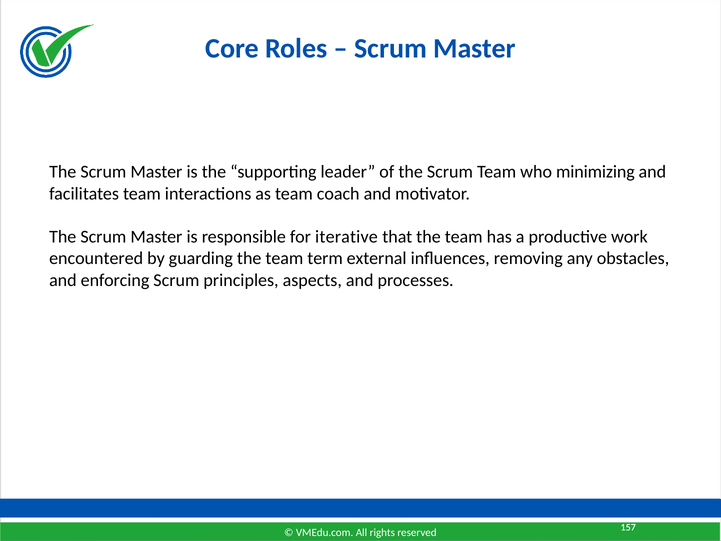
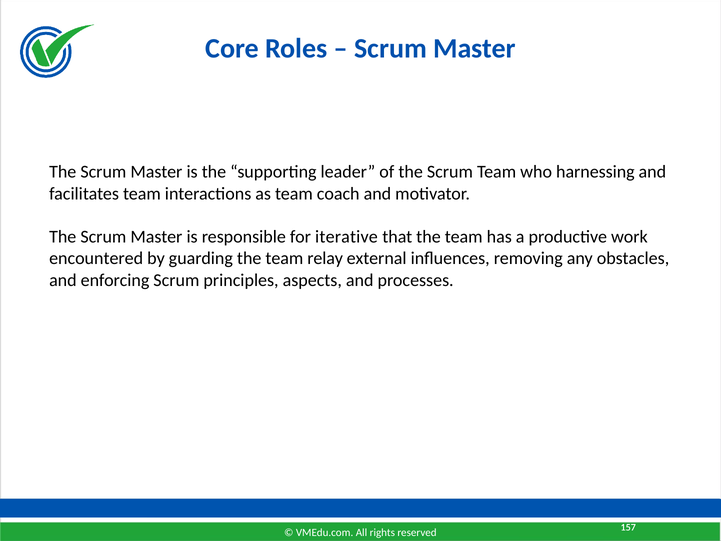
minimizing: minimizing -> harnessing
term: term -> relay
